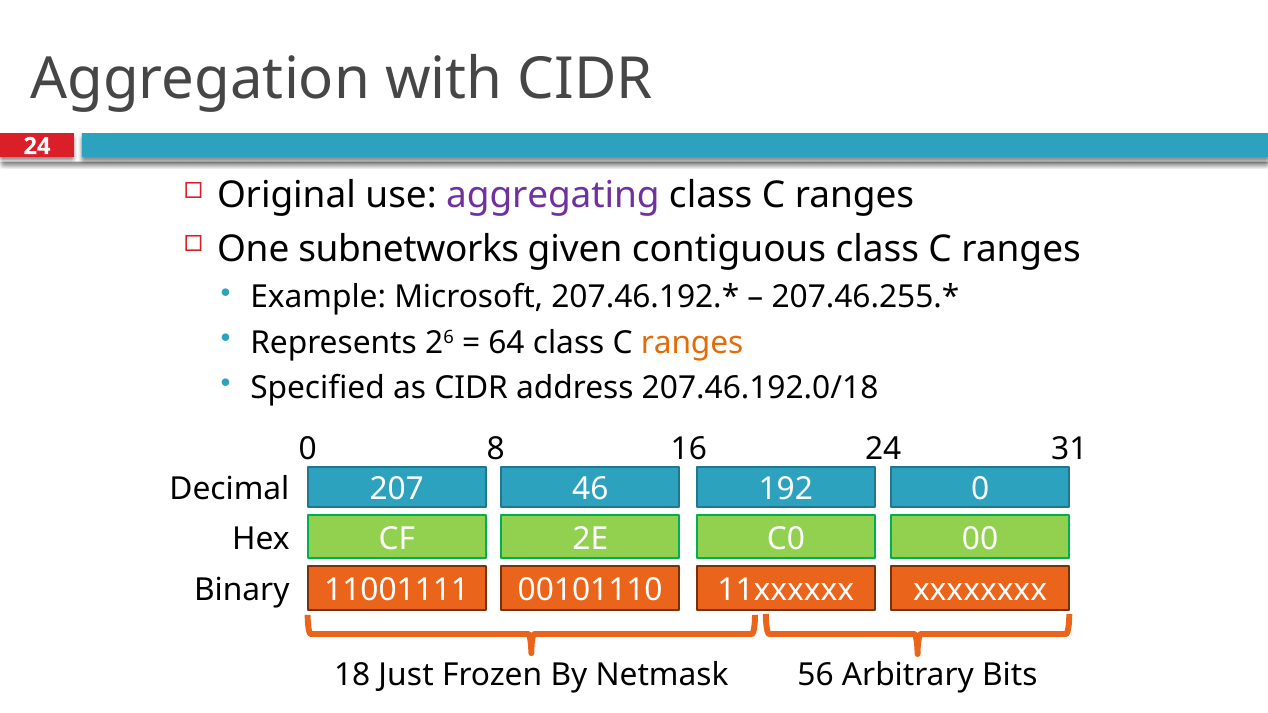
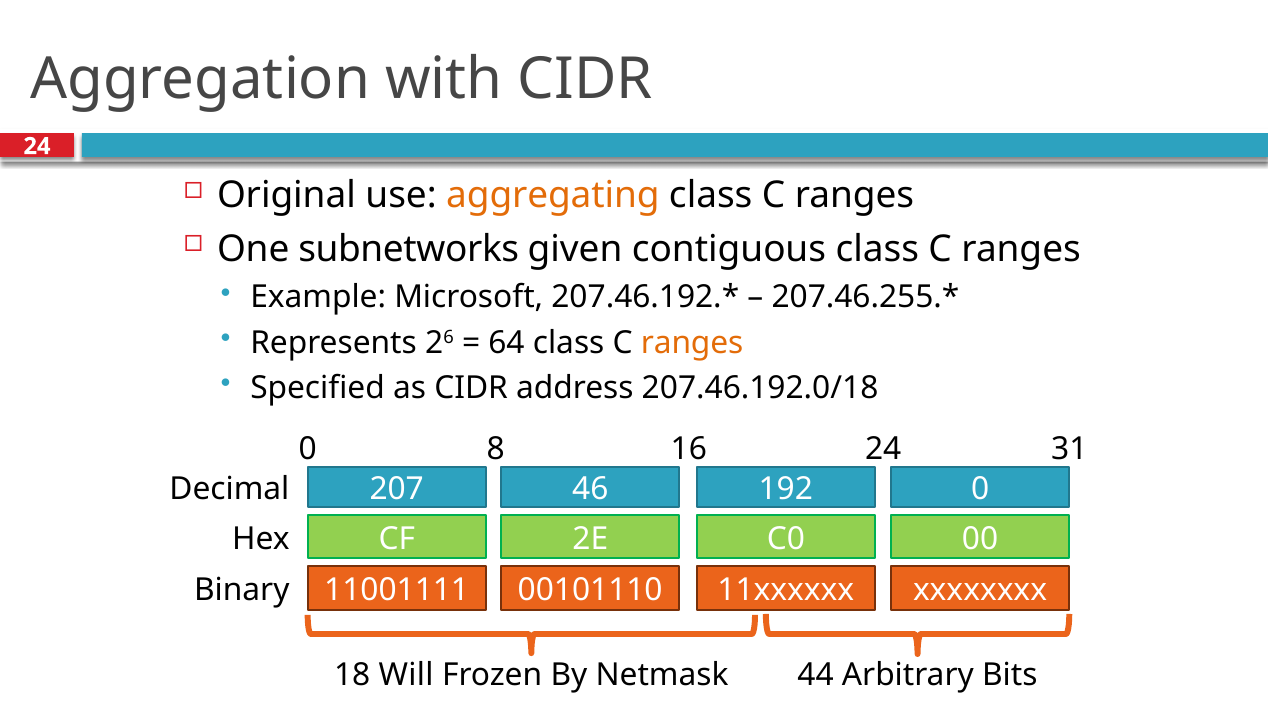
aggregating colour: purple -> orange
Just: Just -> Will
56: 56 -> 44
